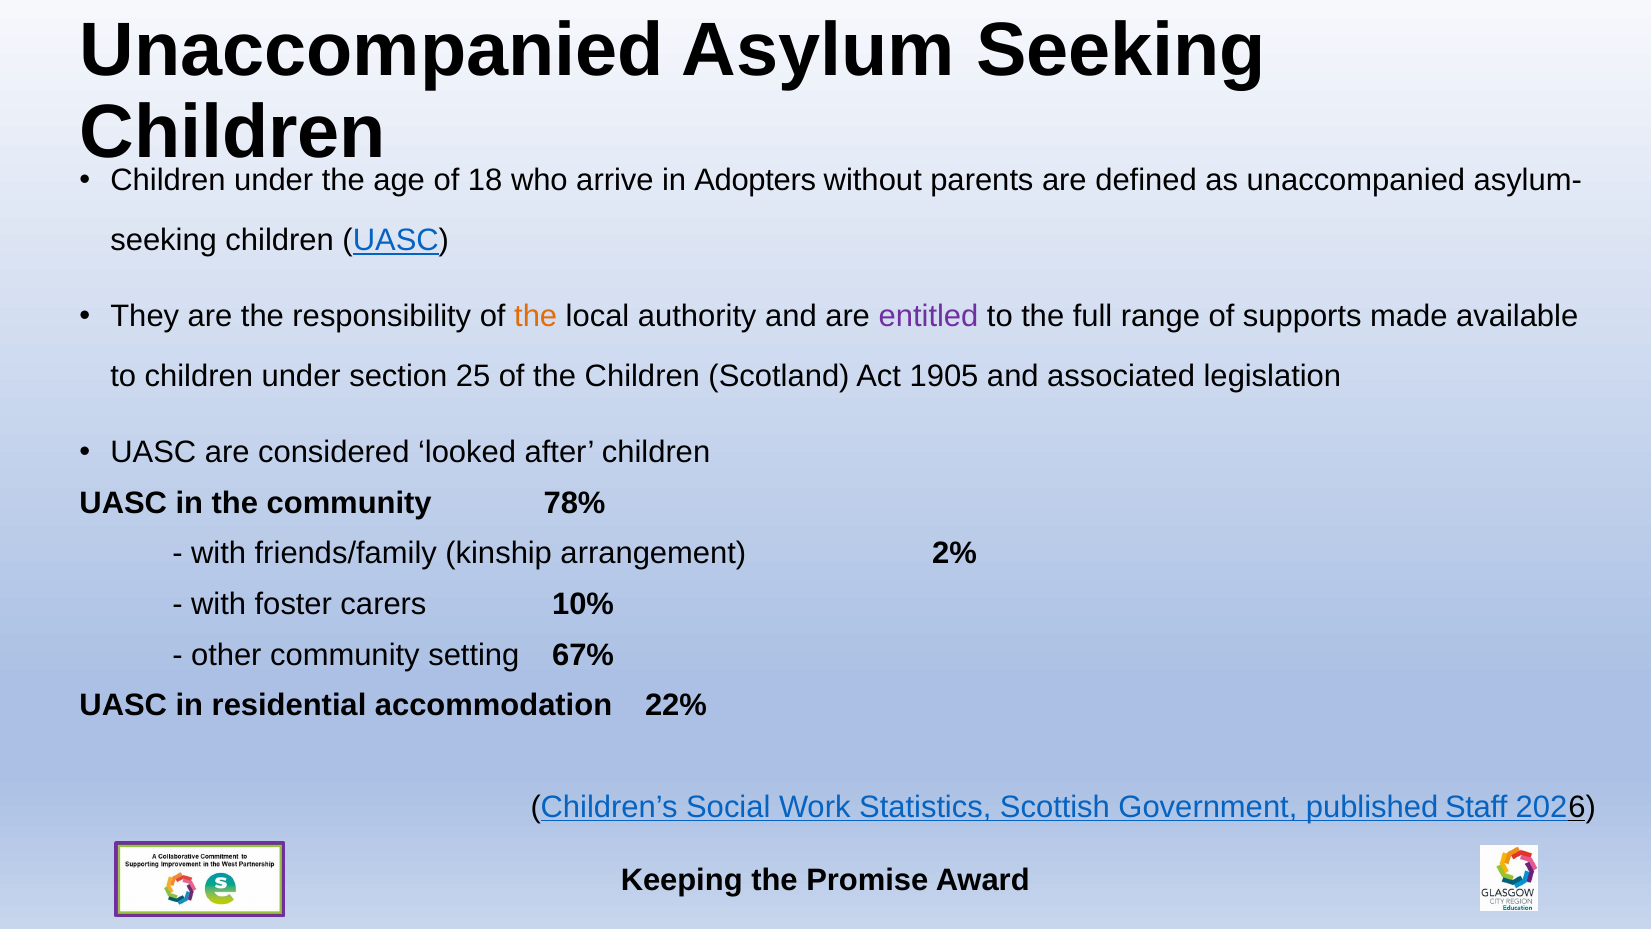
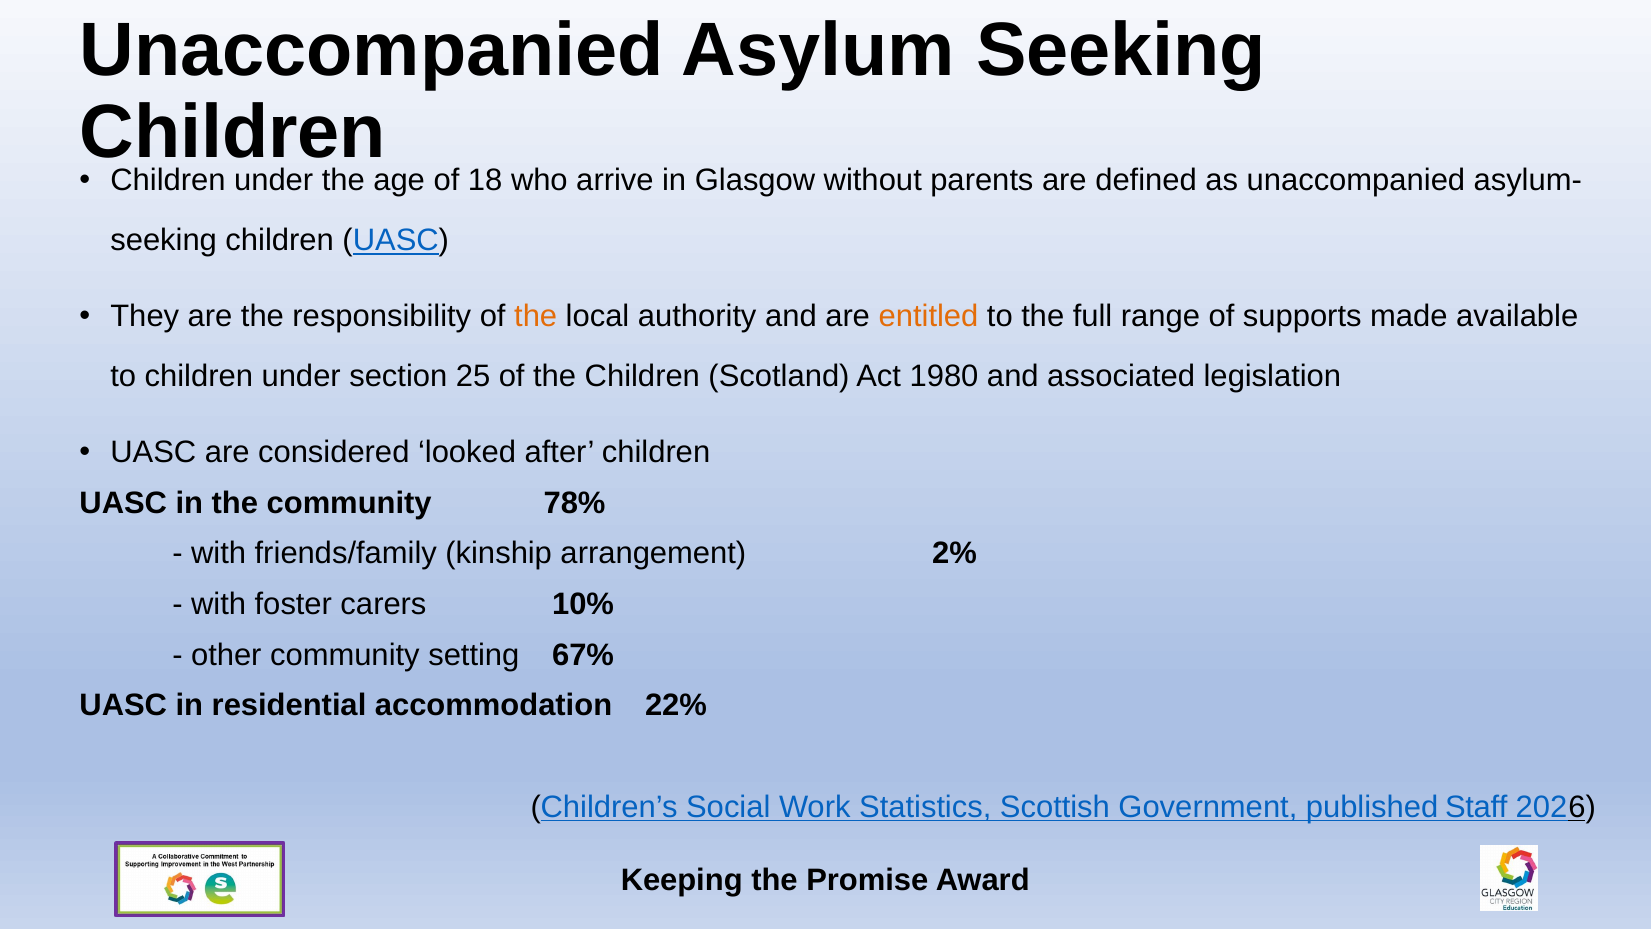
Adopters: Adopters -> Glasgow
entitled colour: purple -> orange
1905: 1905 -> 1980
